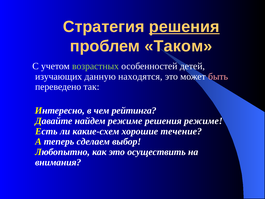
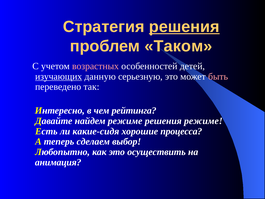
возрастных colour: light green -> pink
изучающих underline: none -> present
находятся: находятся -> серьезную
какие-схем: какие-схем -> какие-сидя
течение: течение -> процесса
внимания: внимания -> анимация
